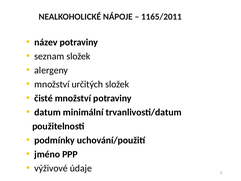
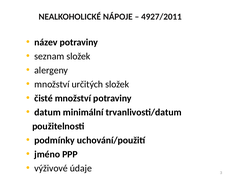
1165/2011: 1165/2011 -> 4927/2011
